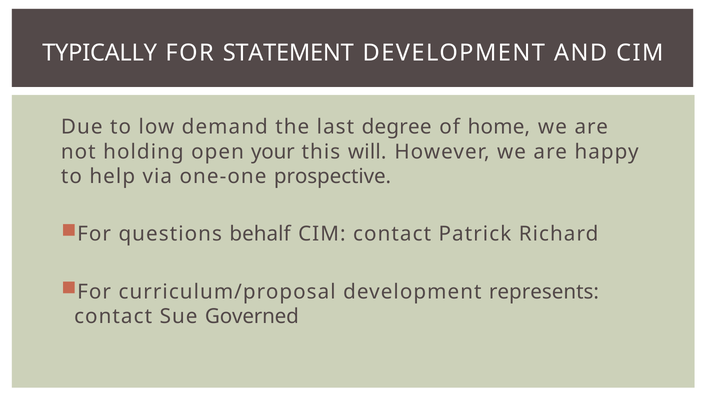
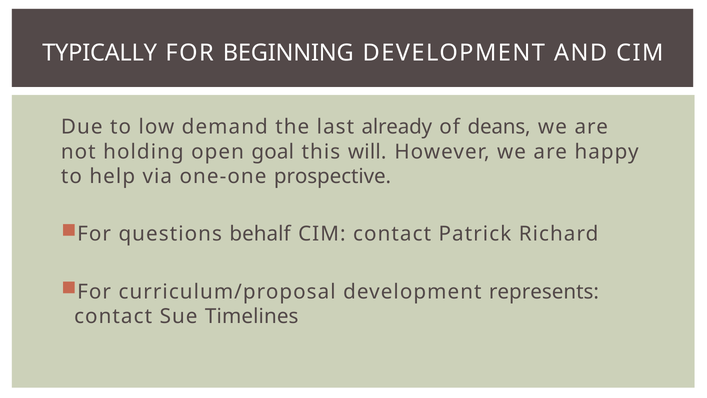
STATEMENT: STATEMENT -> BEGINNING
degree: degree -> already
home: home -> deans
your: your -> goal
Governed: Governed -> Timelines
